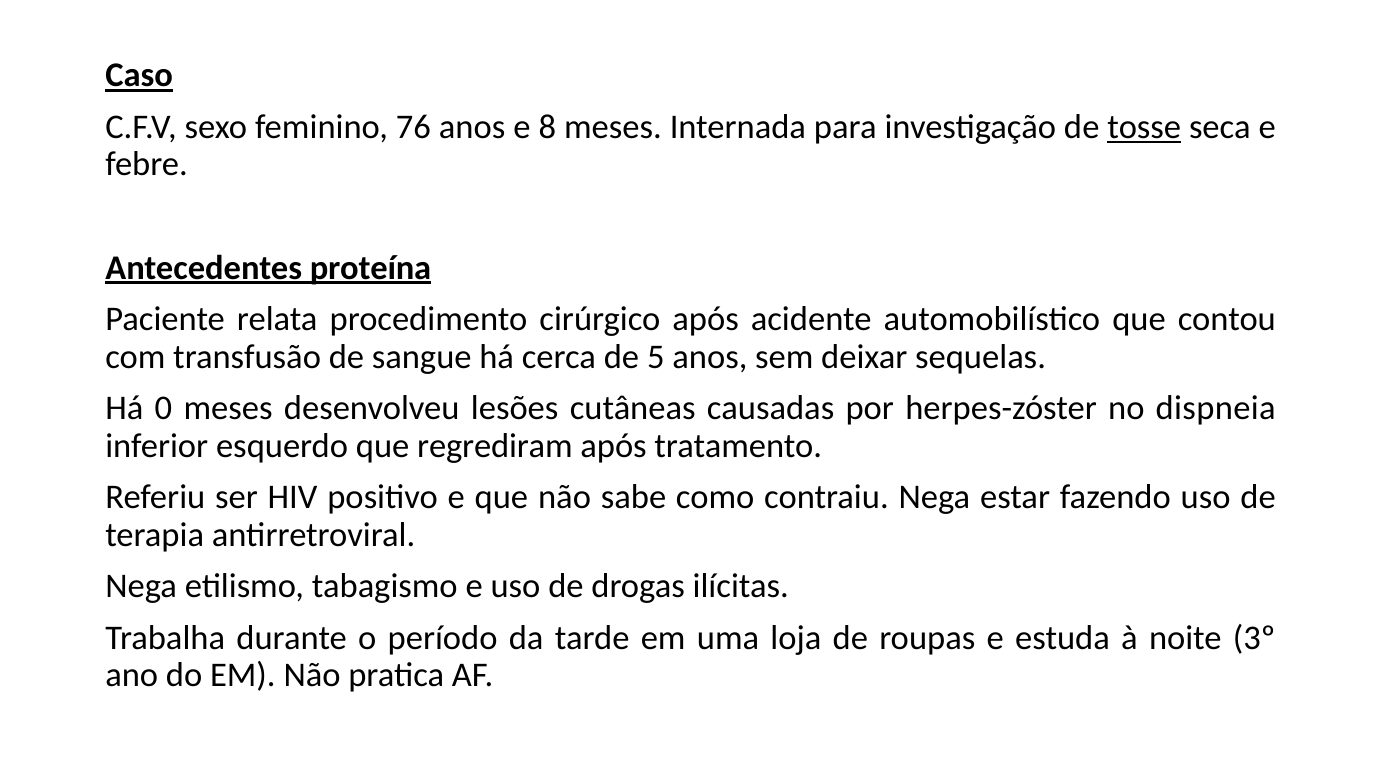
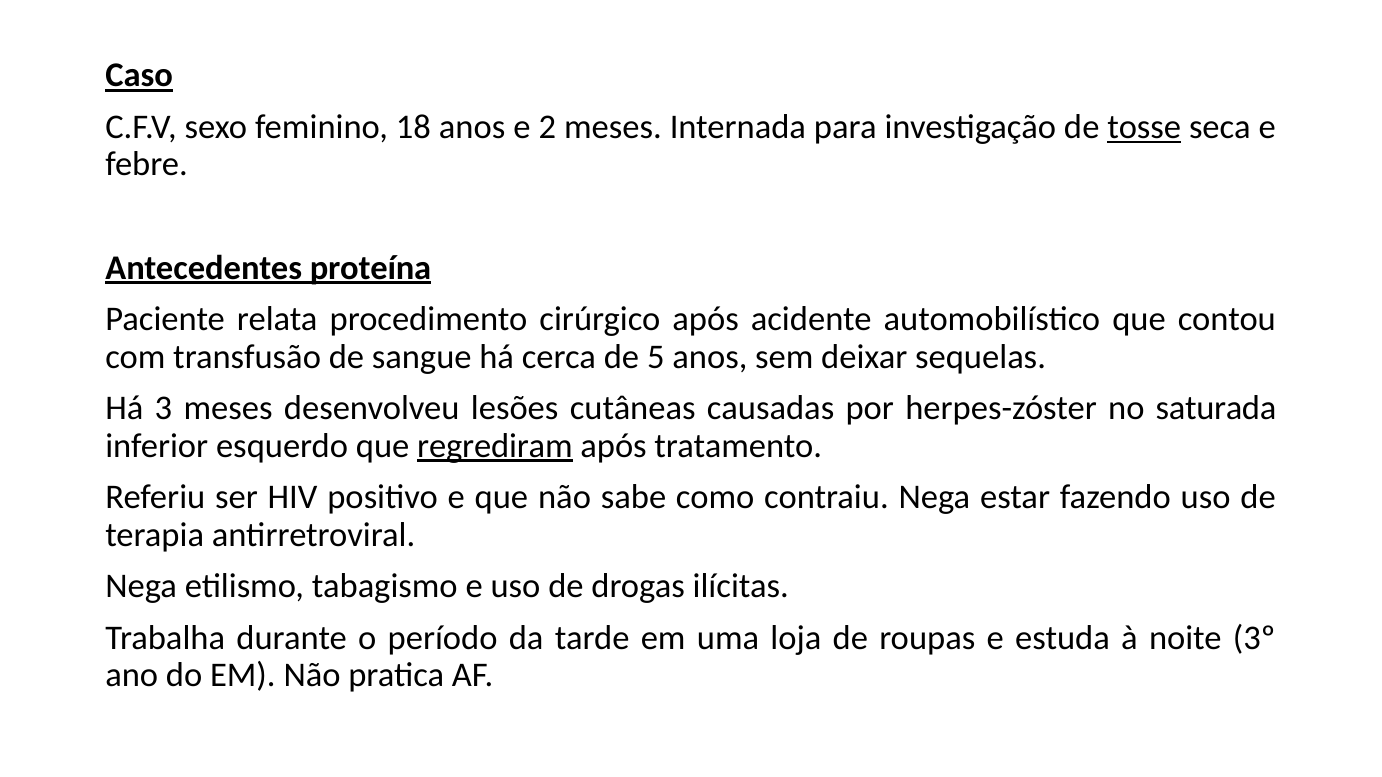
76: 76 -> 18
8: 8 -> 2
0: 0 -> 3
dispneia: dispneia -> saturada
regrediram underline: none -> present
